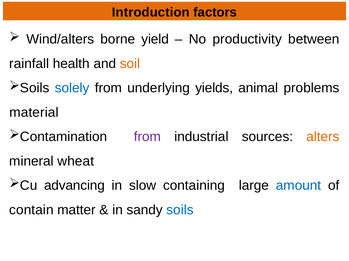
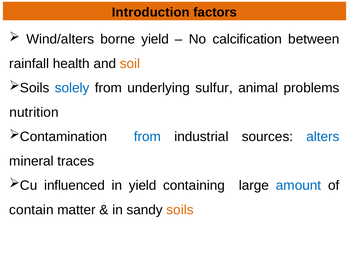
productivity: productivity -> calcification
yields: yields -> sulfur
material: material -> nutrition
from at (147, 137) colour: purple -> blue
alters colour: orange -> blue
wheat: wheat -> traces
advancing: advancing -> influenced
in slow: slow -> yield
soils colour: blue -> orange
